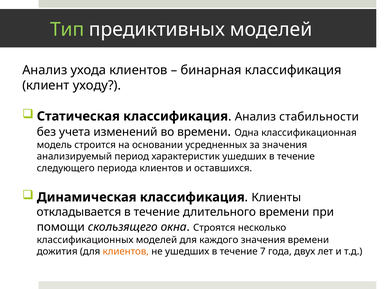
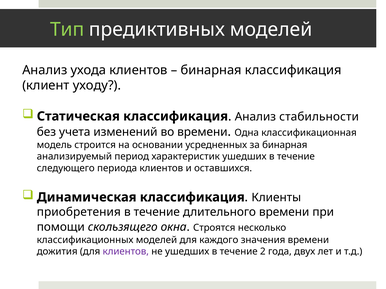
за значения: значения -> бинарная
откладывается: откладывается -> приобретения
клиентов at (126, 252) colour: orange -> purple
7: 7 -> 2
